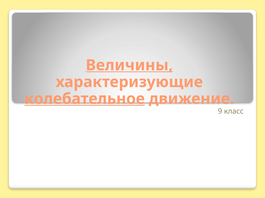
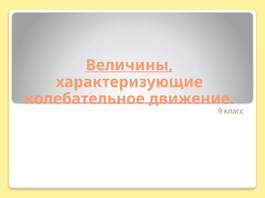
колебательное underline: present -> none
